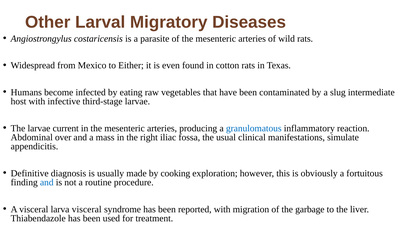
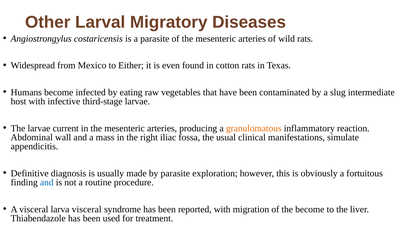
granulomatous colour: blue -> orange
over: over -> wall
by cooking: cooking -> parasite
the garbage: garbage -> become
